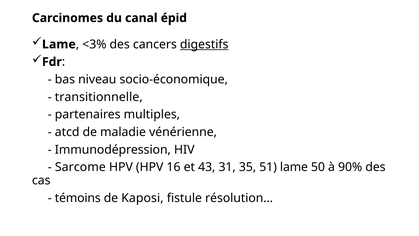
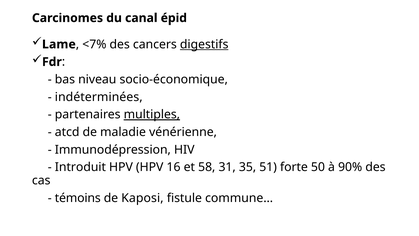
<3%: <3% -> <7%
transitionnelle: transitionnelle -> indéterminées
multiples underline: none -> present
Sarcome: Sarcome -> Introduit
43: 43 -> 58
51 lame: lame -> forte
résolution…: résolution… -> commune…
